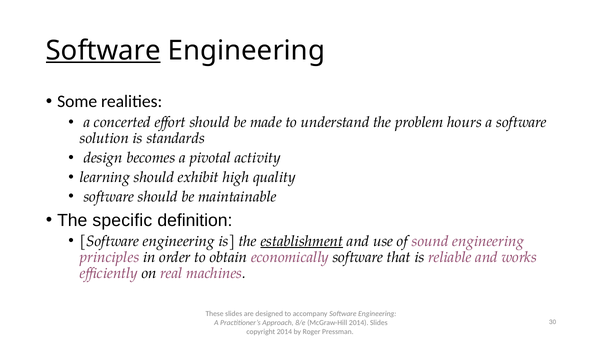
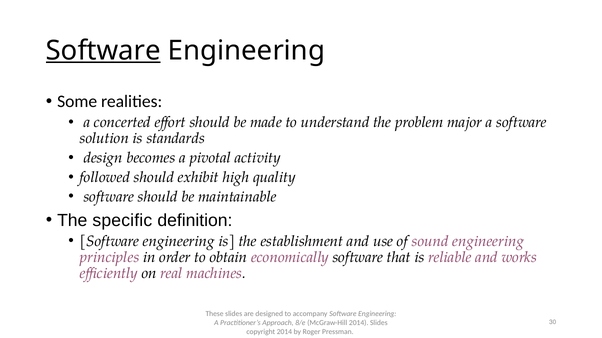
hours: hours -> major
learning: learning -> followed
establishment underline: present -> none
